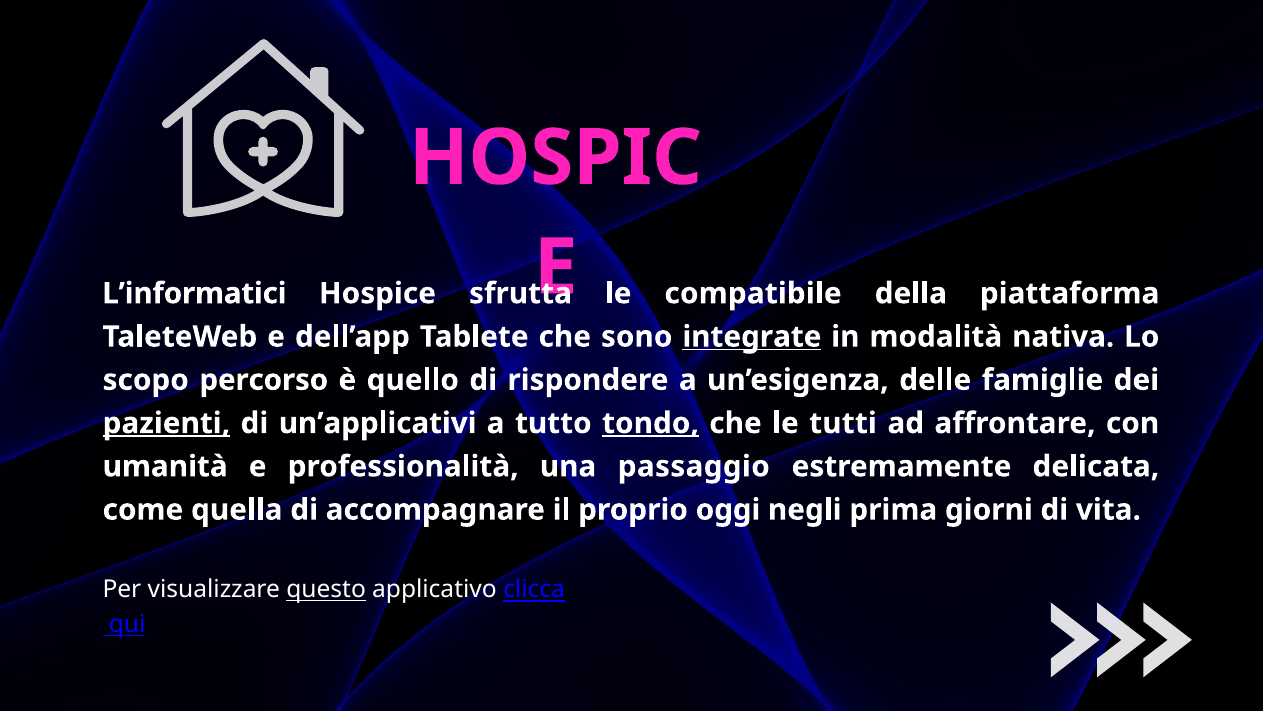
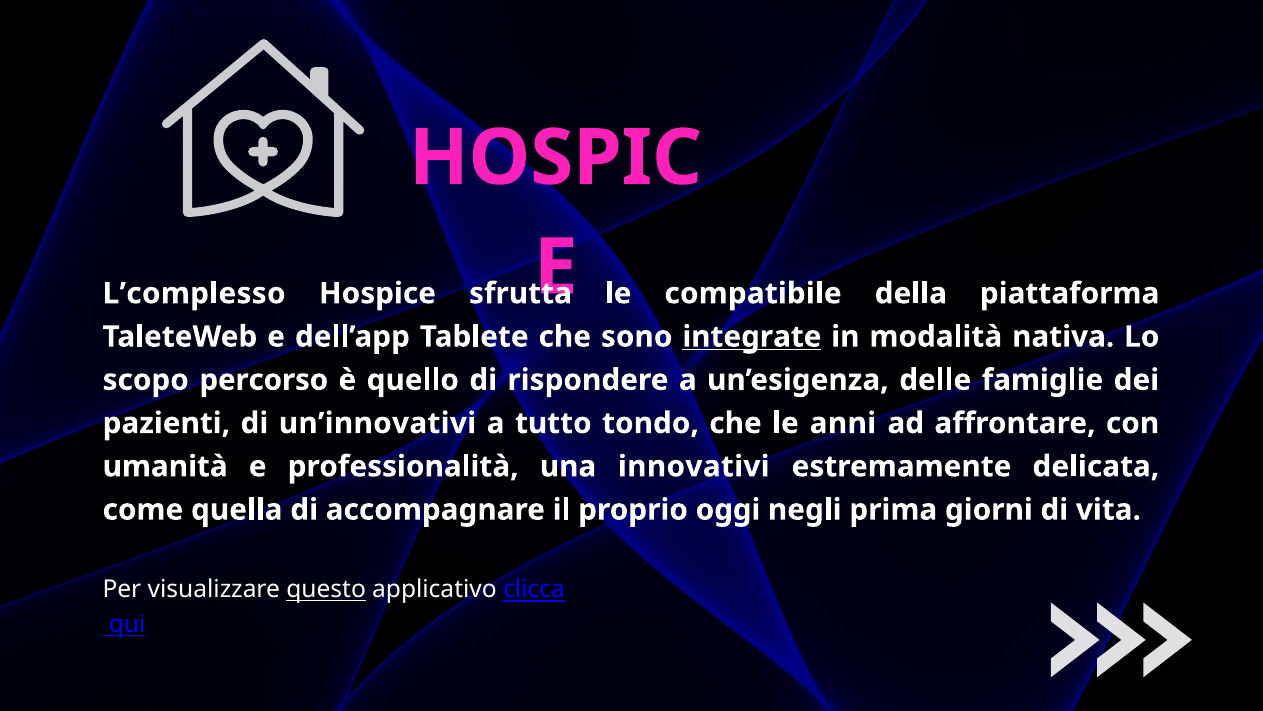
L’informatici: L’informatici -> L’complesso
pazienti underline: present -> none
un’applicativi: un’applicativi -> un’innovativi
tondo underline: present -> none
tutti: tutti -> anni
passaggio: passaggio -> innovativi
